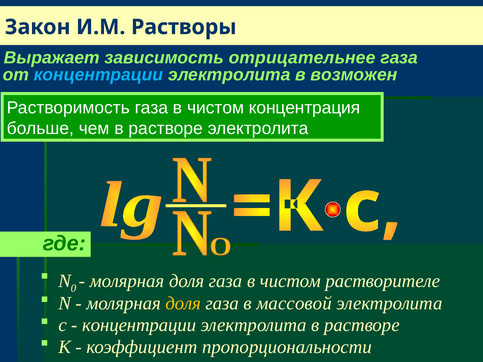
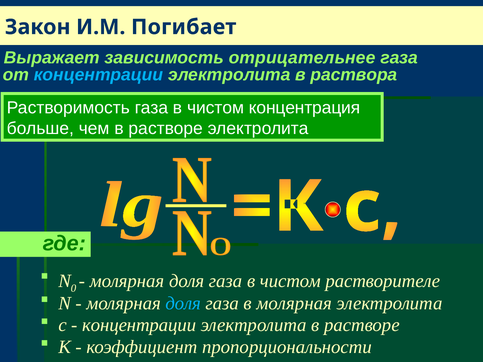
Растворы: Растворы -> Погибает
возможен: возможен -> раствора
доля at (183, 304) colour: yellow -> light blue
в массовой: массовой -> молярная
